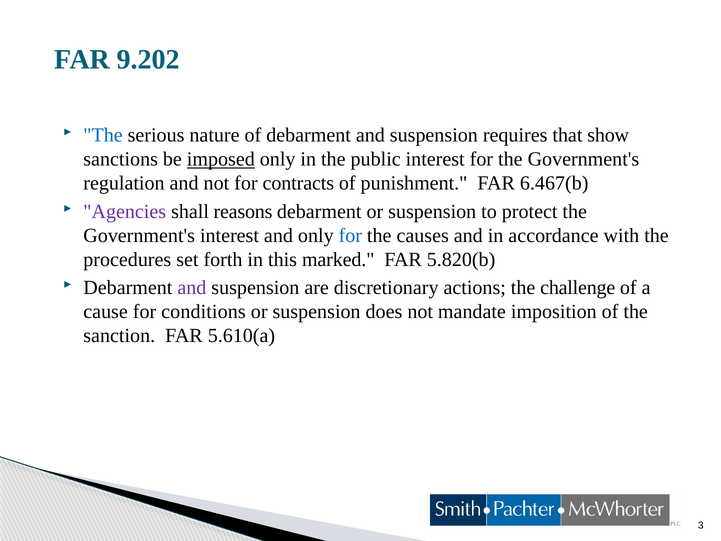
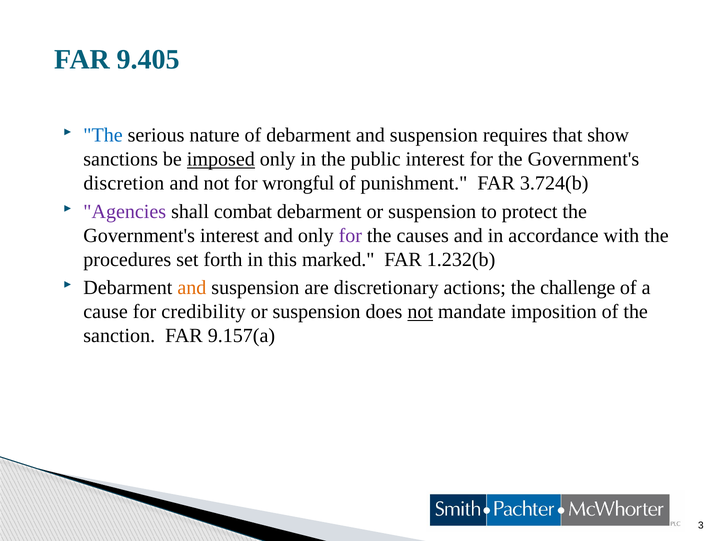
9.202: 9.202 -> 9.405
regulation: regulation -> discretion
contracts: contracts -> wrongful
6.467(b: 6.467(b -> 3.724(b
reasons: reasons -> combat
for at (350, 235) colour: blue -> purple
5.820(b: 5.820(b -> 1.232(b
and at (192, 288) colour: purple -> orange
conditions: conditions -> credibility
not at (420, 312) underline: none -> present
5.610(a: 5.610(a -> 9.157(a
